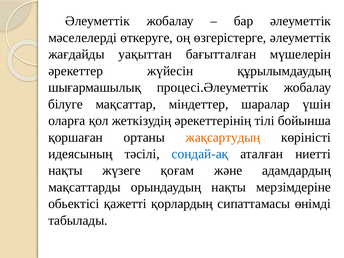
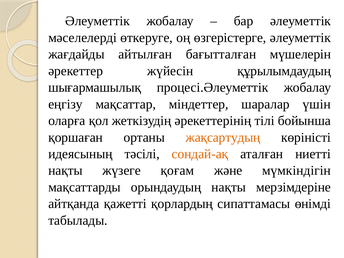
уақыттан: уақыттан -> айтылған
білуге: білуге -> еңгізу
сондай-ақ colour: blue -> orange
адамдардың: адамдардың -> мүмкіндігін
обьектісі: обьектісі -> айтқанда
